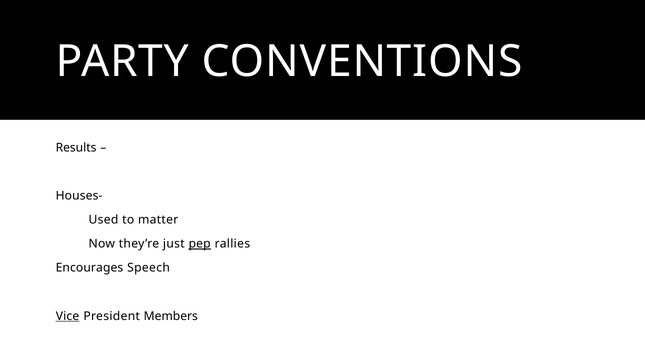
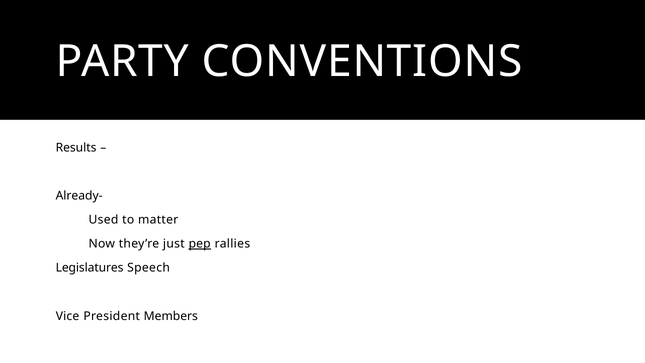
Houses-: Houses- -> Already-
Encourages: Encourages -> Legislatures
Vice underline: present -> none
